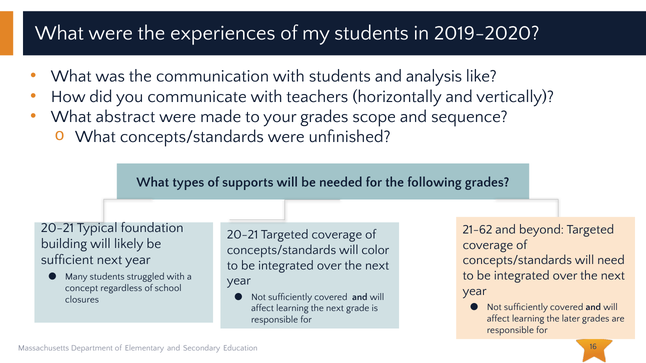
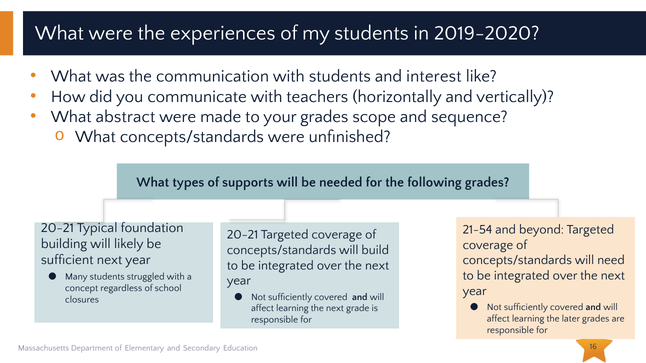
analysis: analysis -> interest
21-62: 21-62 -> 21-54
color: color -> build
